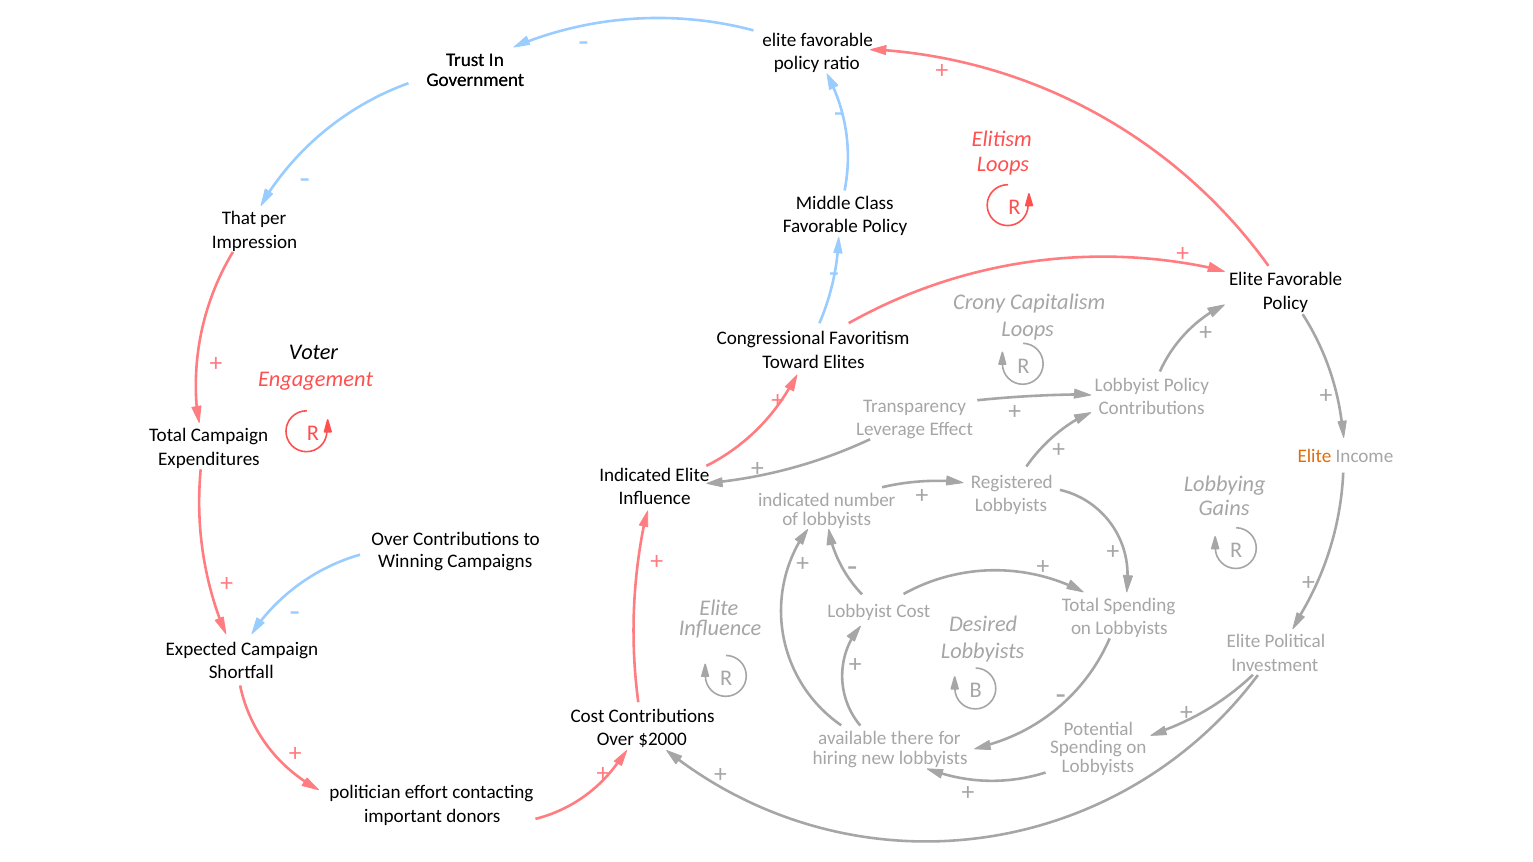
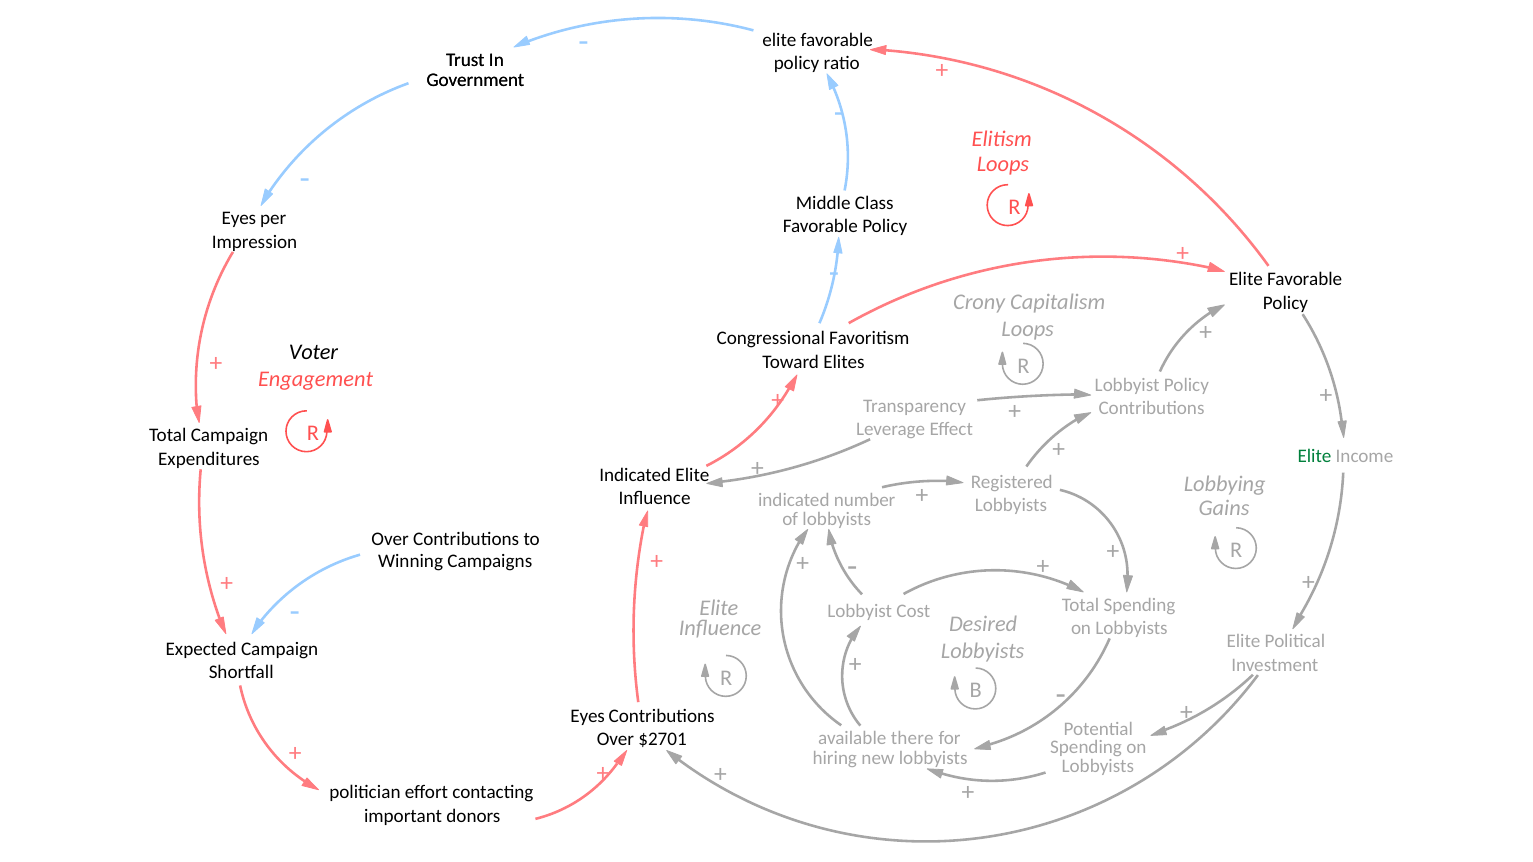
That at (239, 218): That -> Eyes
Elite at (1314, 456) colour: orange -> green
Cost at (588, 716): Cost -> Eyes
$2000: $2000 -> $2701
